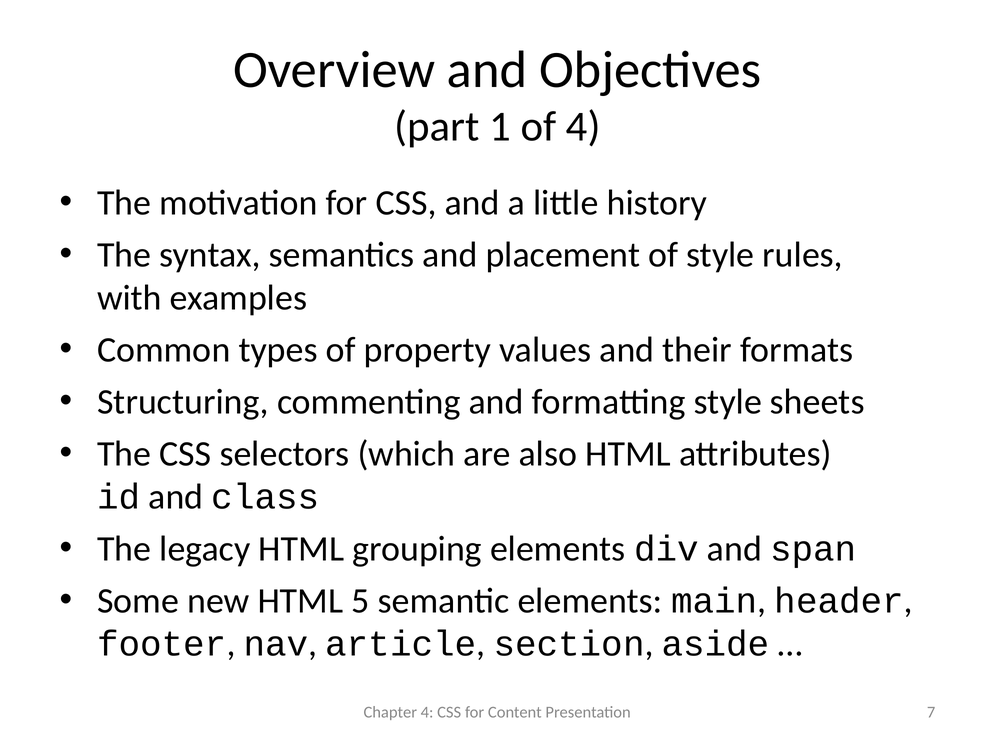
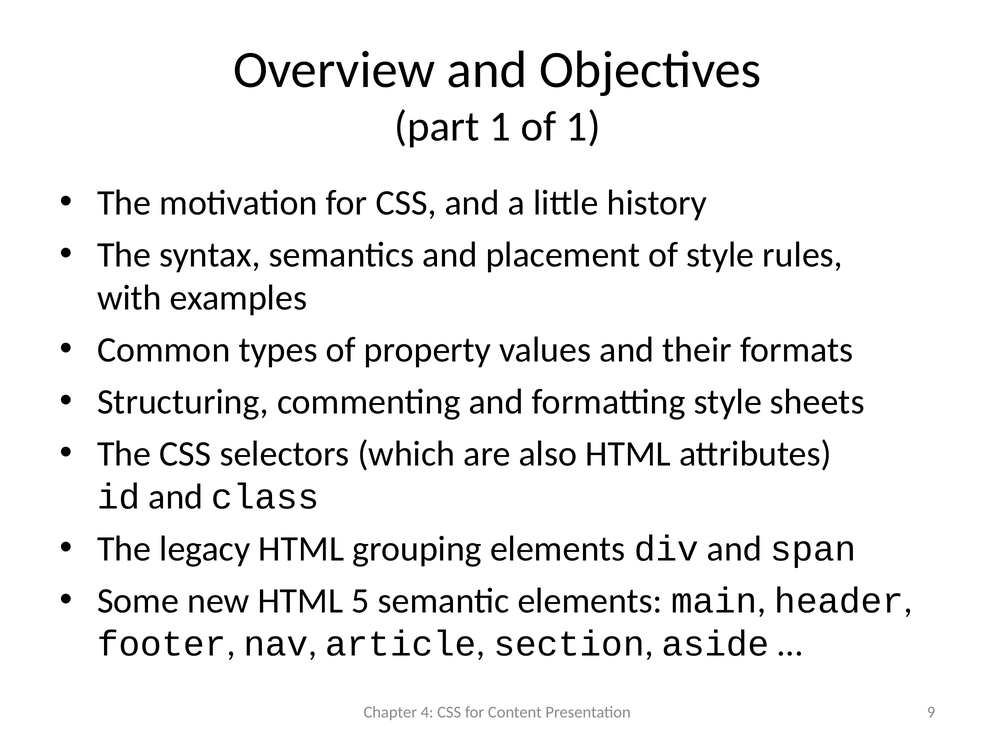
of 4: 4 -> 1
7: 7 -> 9
